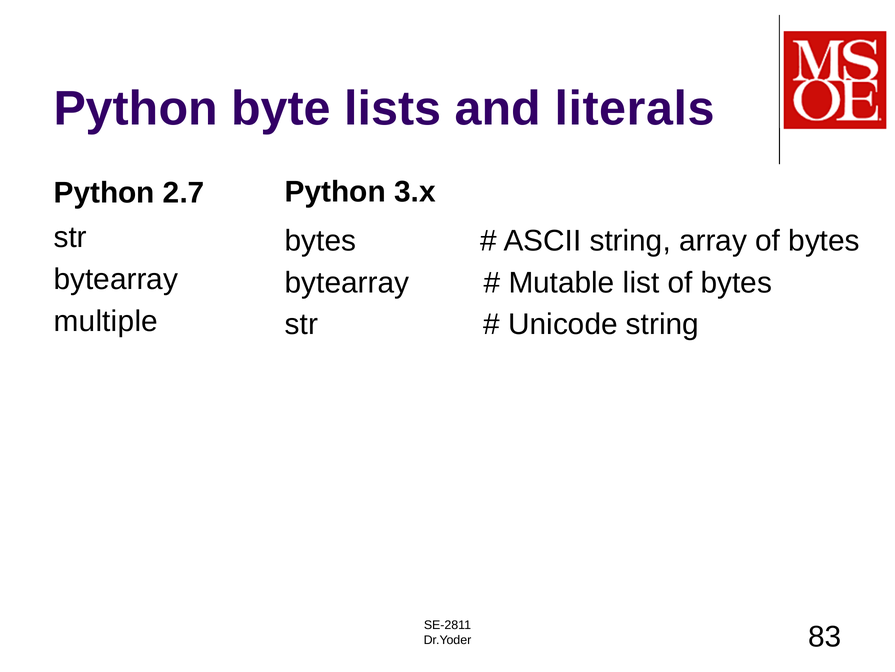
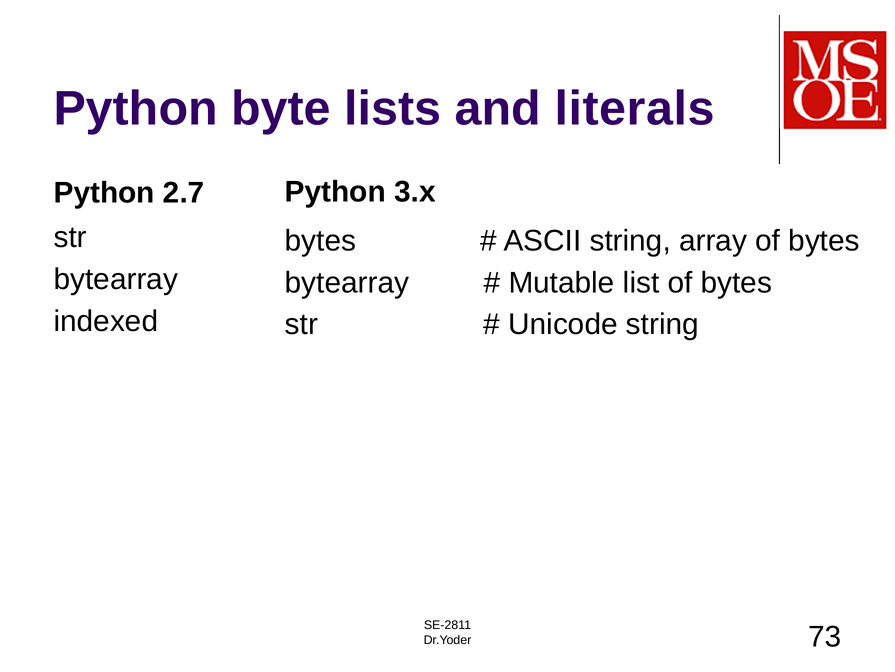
multiple: multiple -> indexed
83: 83 -> 73
